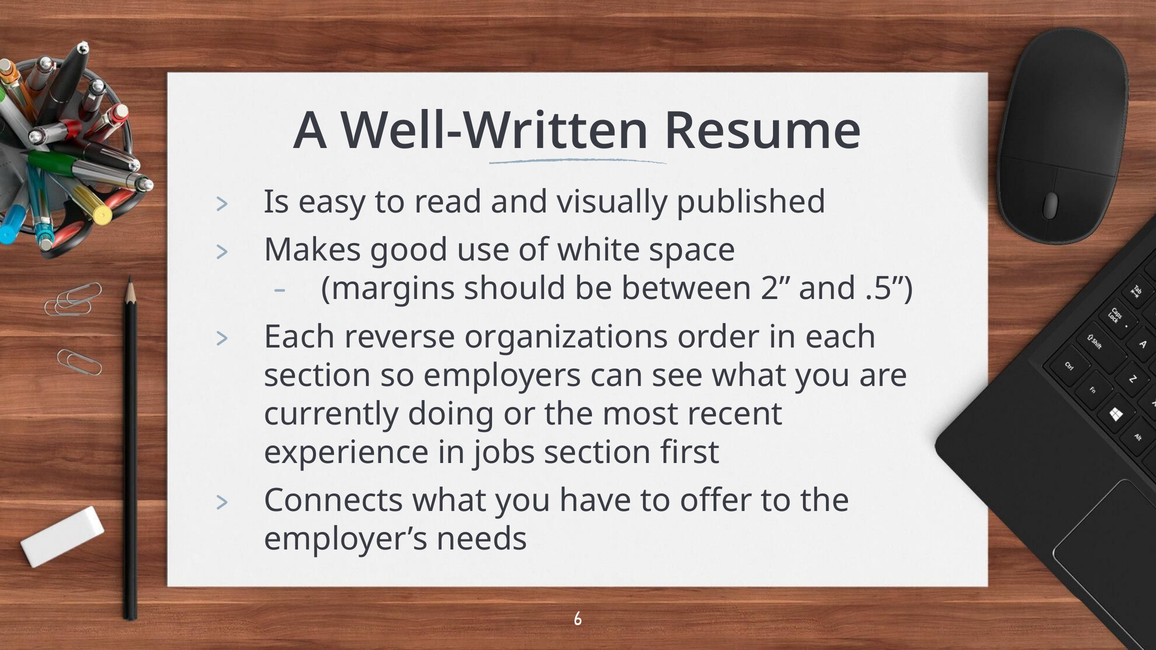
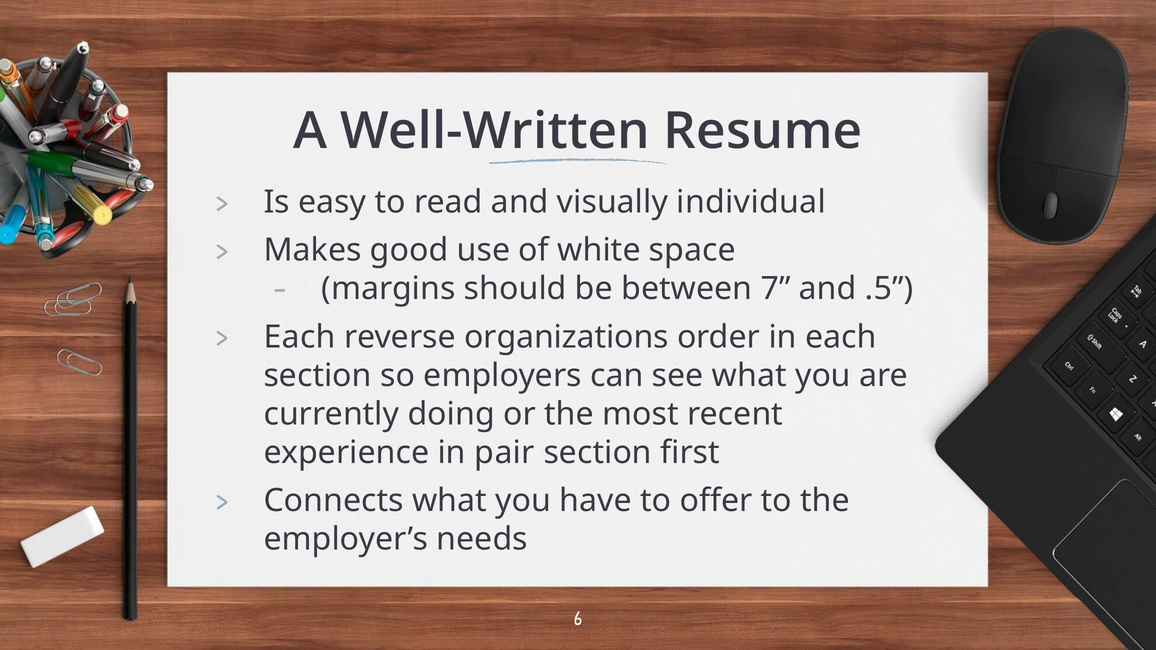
published: published -> individual
2: 2 -> 7
jobs: jobs -> pair
